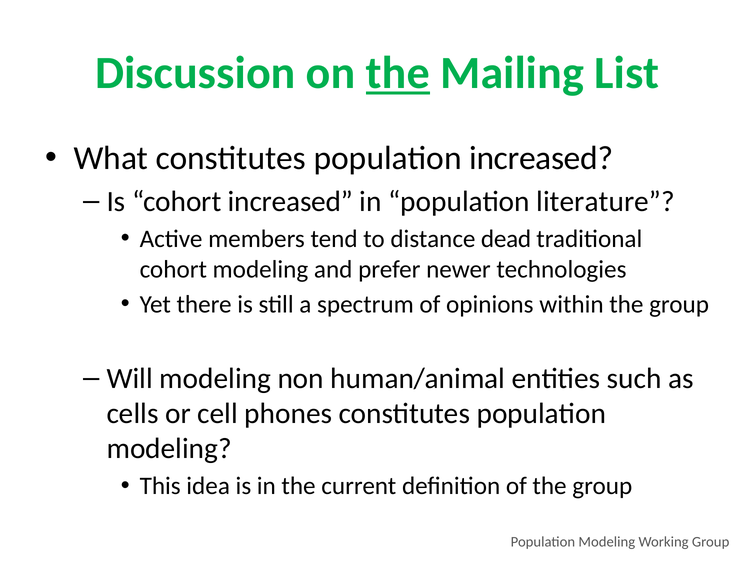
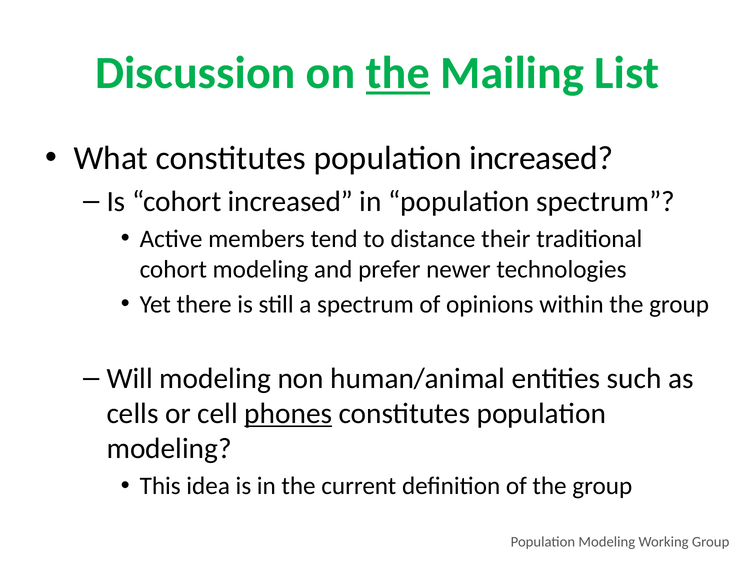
population literature: literature -> spectrum
dead: dead -> their
phones underline: none -> present
